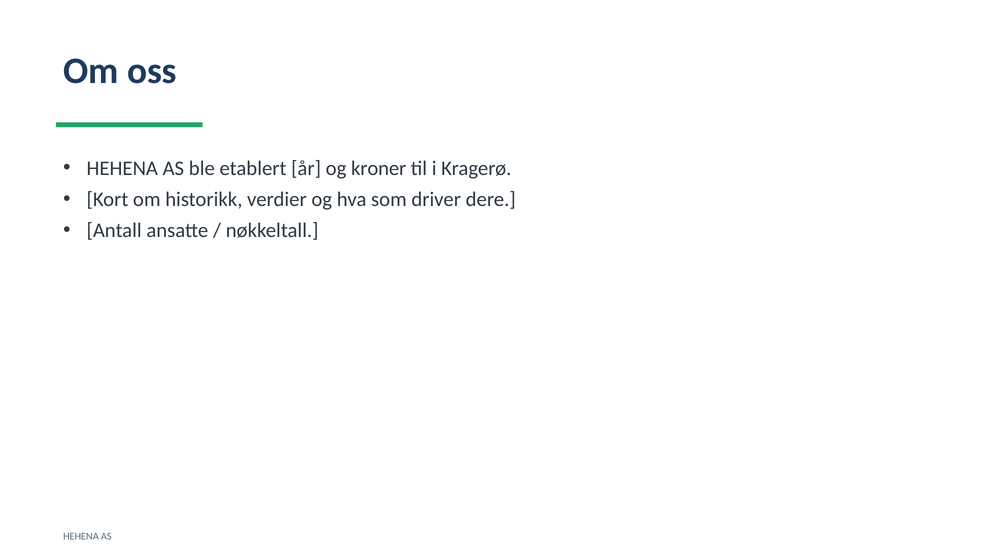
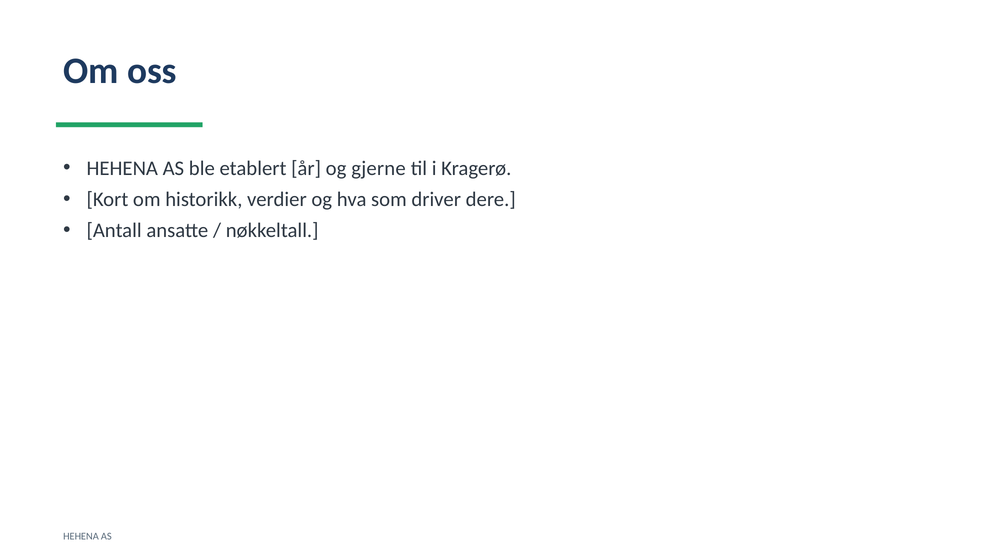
kroner: kroner -> gjerne
